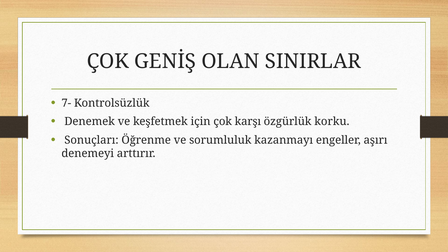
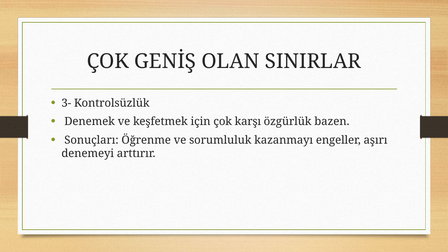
7-: 7- -> 3-
korku: korku -> bazen
